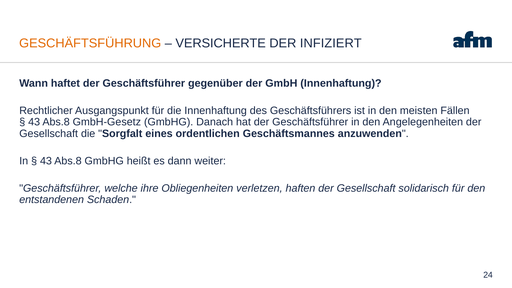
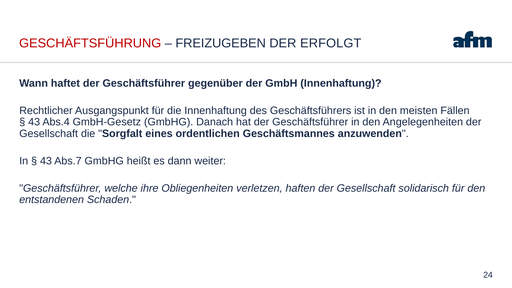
GESCHÄFTSFÜHRUNG colour: orange -> red
VERSICHERTE: VERSICHERTE -> FREIZUGEBEN
INFIZIERT: INFIZIERT -> ERFOLGT
Abs.8 at (56, 122): Abs.8 -> Abs.4
Abs.8 at (68, 161): Abs.8 -> Abs.7
